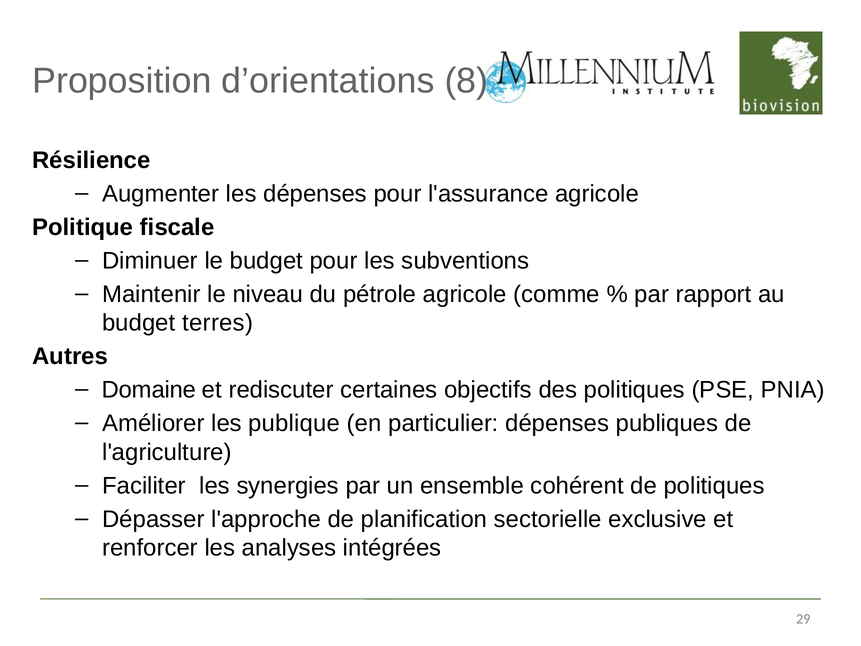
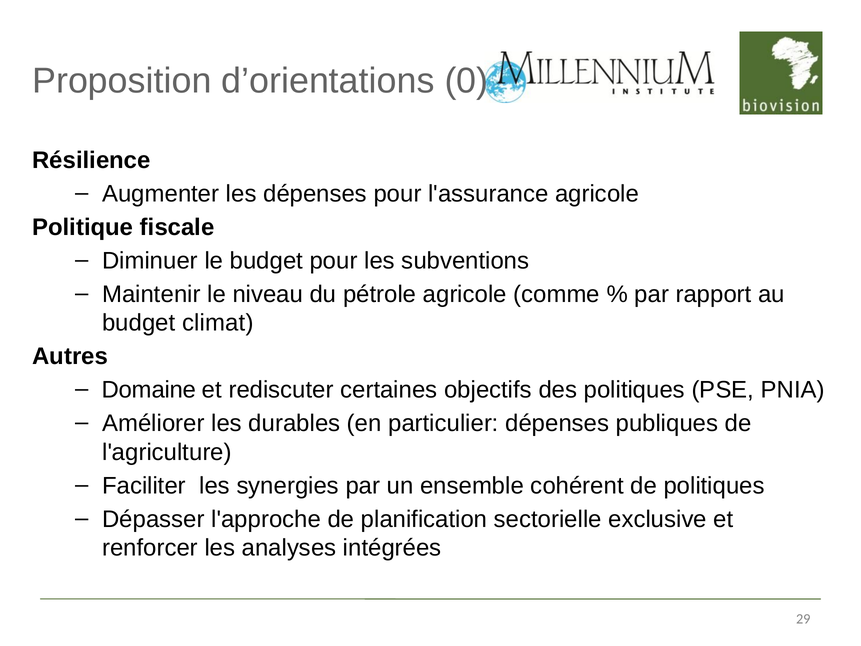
8: 8 -> 0
terres: terres -> climat
publique: publique -> durables
